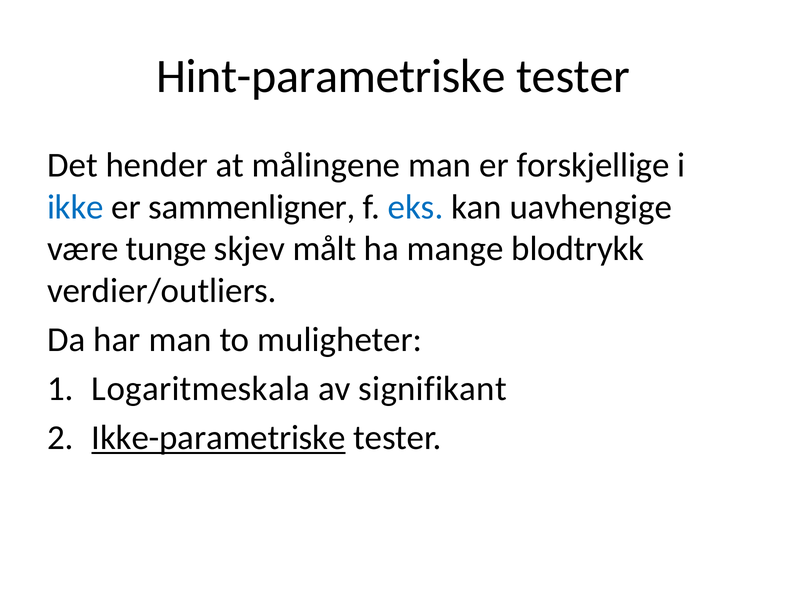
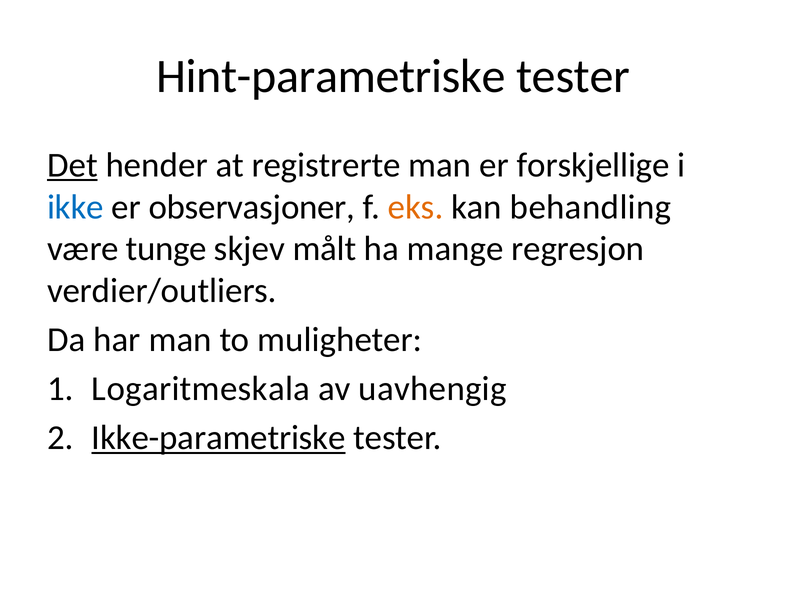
Det underline: none -> present
målingene: målingene -> registrerte
sammenligner: sammenligner -> observasjoner
eks colour: blue -> orange
uavhengige: uavhengige -> behandling
blodtrykk: blodtrykk -> regresjon
signifikant: signifikant -> uavhengig
